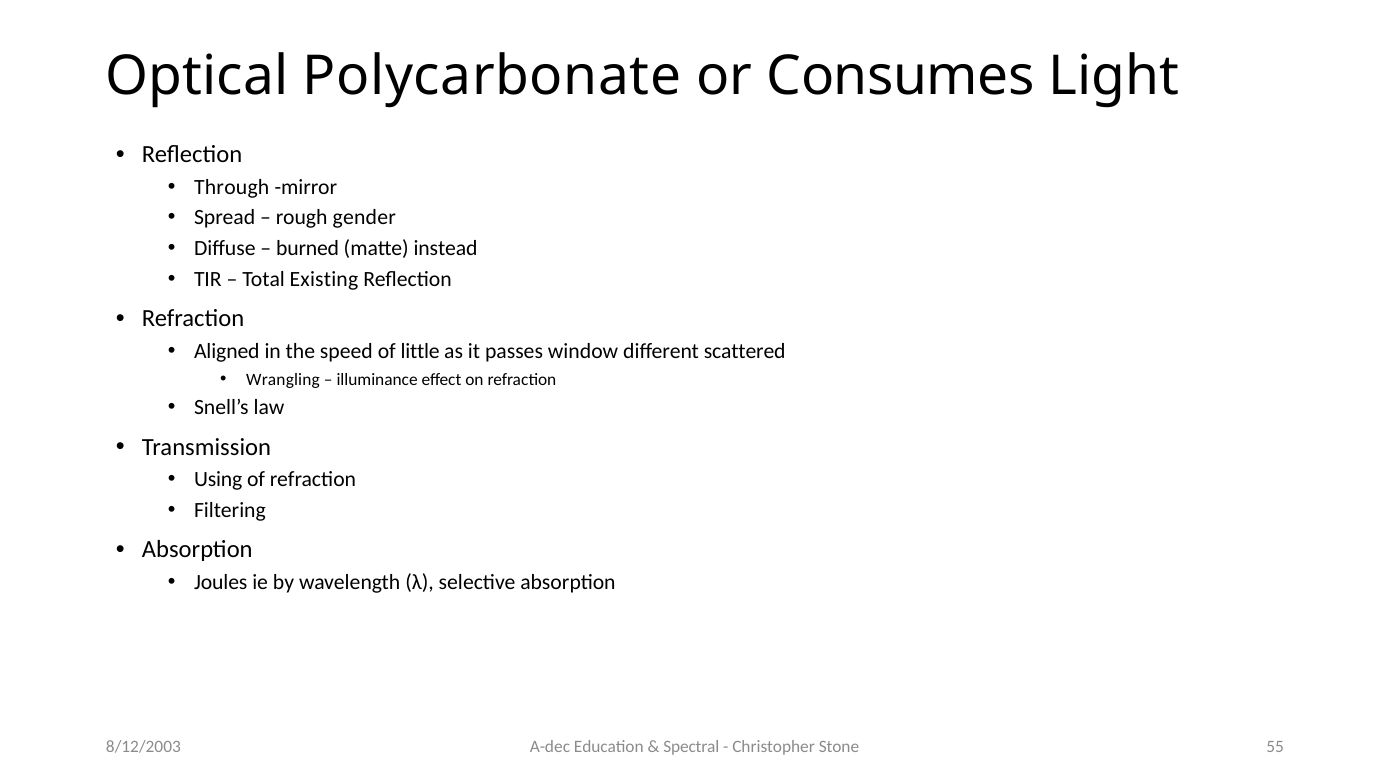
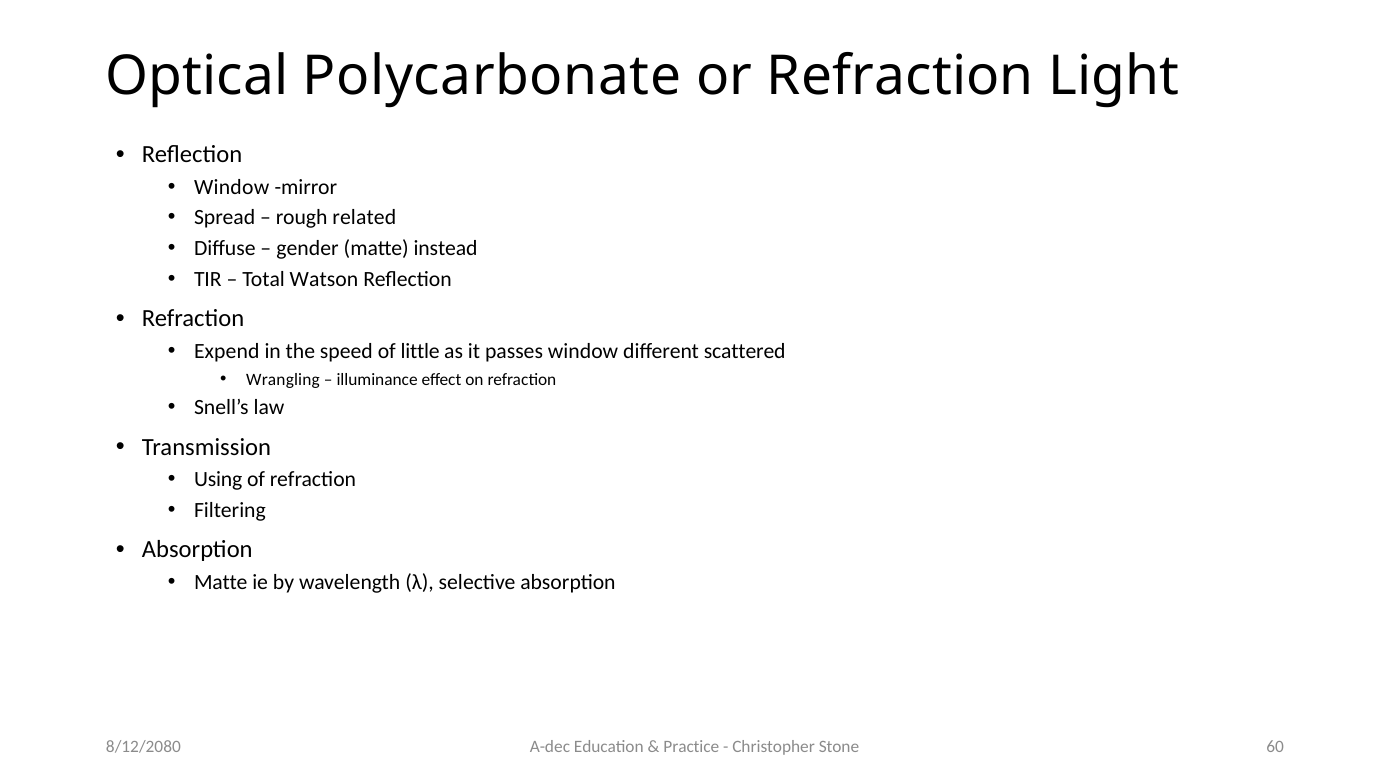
or Consumes: Consumes -> Refraction
Through at (232, 187): Through -> Window
gender: gender -> related
burned: burned -> gender
Existing: Existing -> Watson
Aligned: Aligned -> Expend
Joules at (221, 582): Joules -> Matte
Spectral: Spectral -> Practice
55: 55 -> 60
8/12/2003: 8/12/2003 -> 8/12/2080
